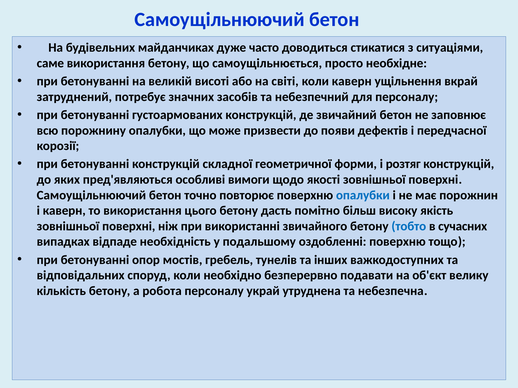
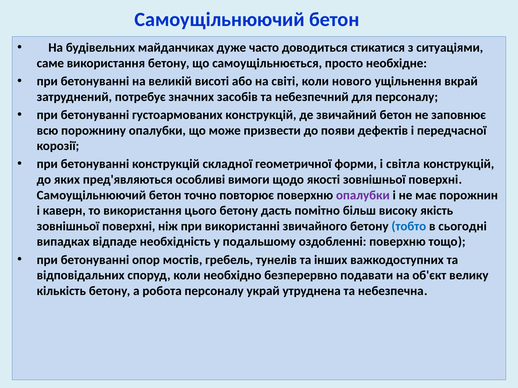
коли каверн: каверн -> нового
розтяг: розтяг -> світла
опалубки at (363, 195) colour: blue -> purple
сучасних: сучасних -> сьогодні
